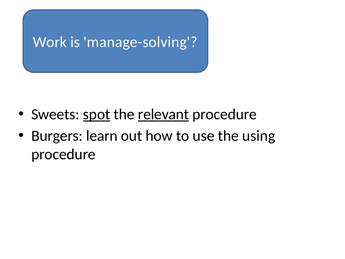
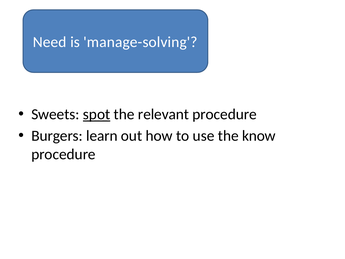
Work: Work -> Need
relevant underline: present -> none
using: using -> know
